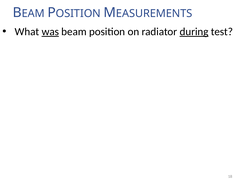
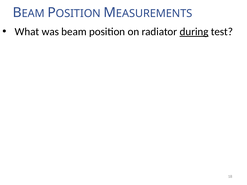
was underline: present -> none
